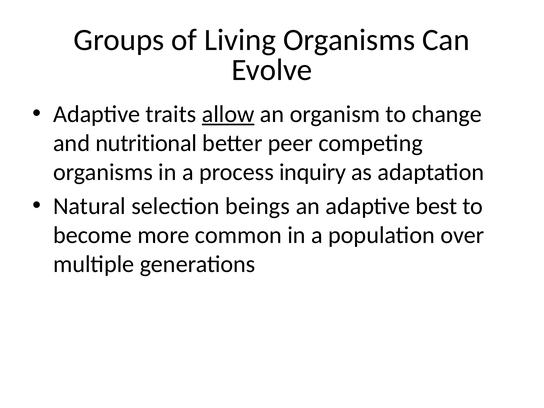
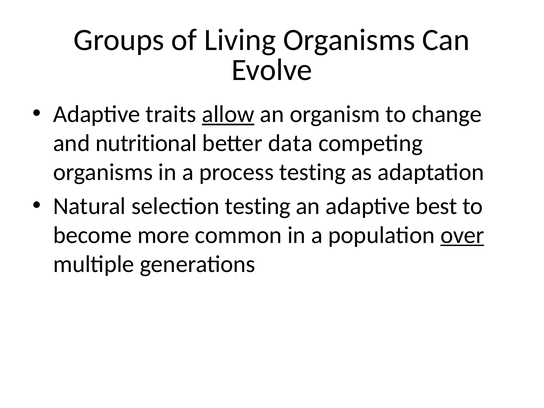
peer: peer -> data
process inquiry: inquiry -> testing
selection beings: beings -> testing
over underline: none -> present
